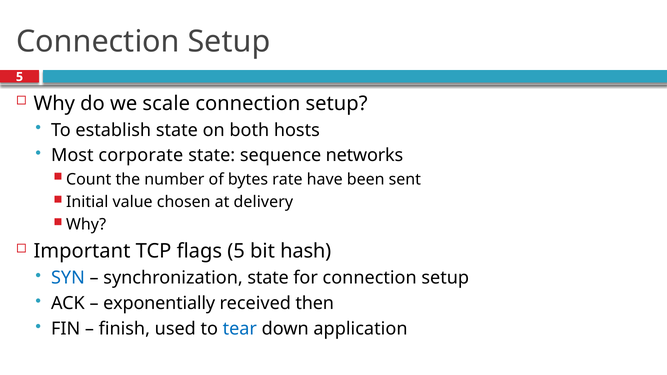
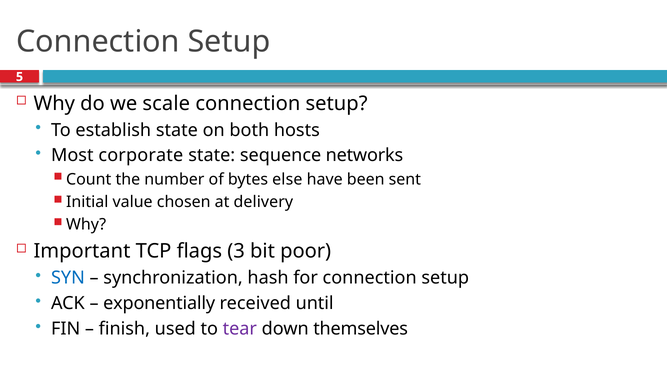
rate: rate -> else
flags 5: 5 -> 3
hash: hash -> poor
synchronization state: state -> hash
then: then -> until
tear colour: blue -> purple
application: application -> themselves
